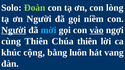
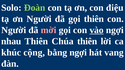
lòng: lòng -> điệu
gọi niềm: niềm -> thiên
Người at (14, 30) underline: present -> none
mời colour: light blue -> pink
cùng: cùng -> nhau
bằng luôn: luôn -> ngợi
